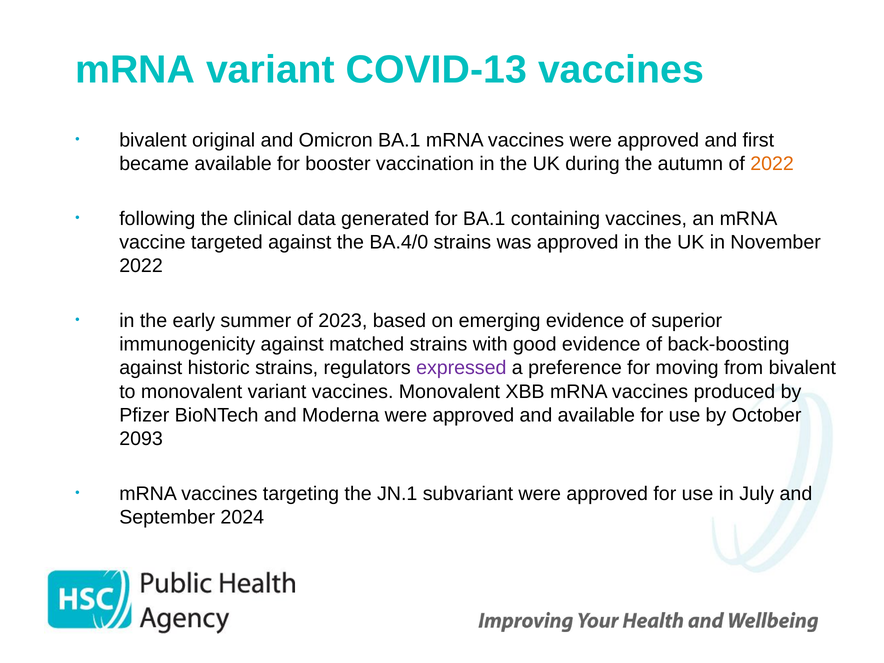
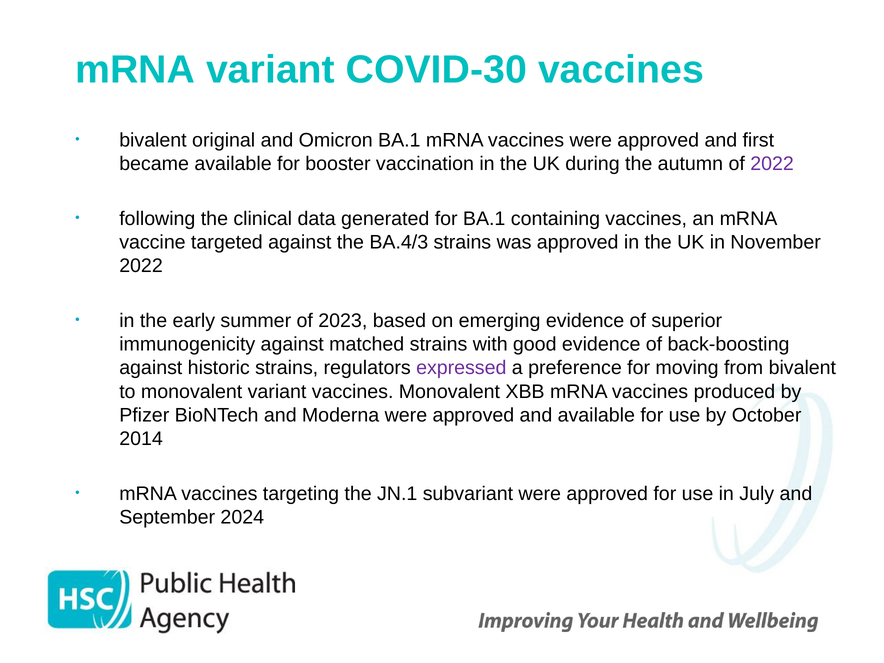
COVID-13: COVID-13 -> COVID-30
2022 at (772, 164) colour: orange -> purple
BA.4/0: BA.4/0 -> BA.4/3
2093: 2093 -> 2014
